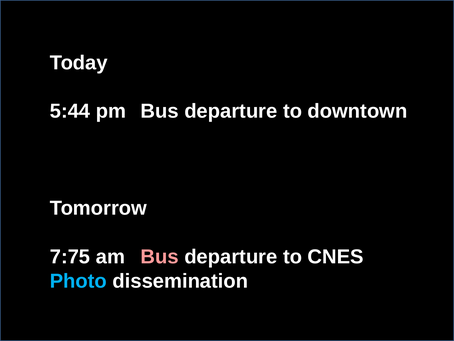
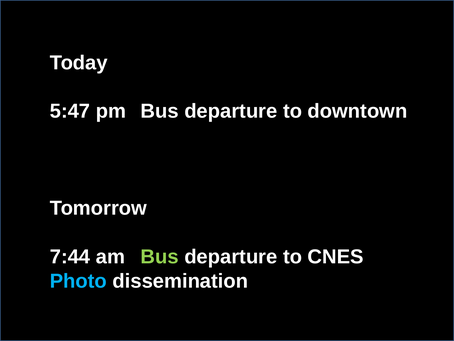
5:44: 5:44 -> 5:47
7:75: 7:75 -> 7:44
Bus at (160, 256) colour: pink -> light green
